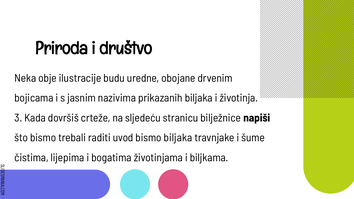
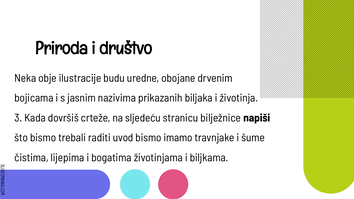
bismo biljaka: biljaka -> imamo
